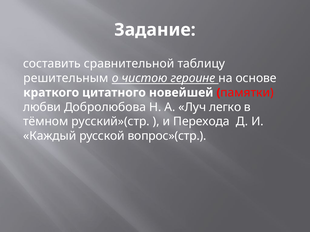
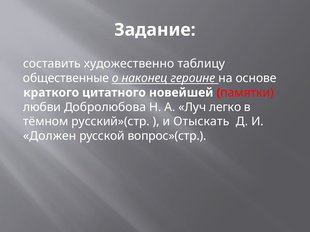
сравнительной: сравнительной -> художественно
решительным: решительным -> общественные
чистою: чистою -> наконец
Перехода: Перехода -> Отыскать
Каждый: Каждый -> Должен
